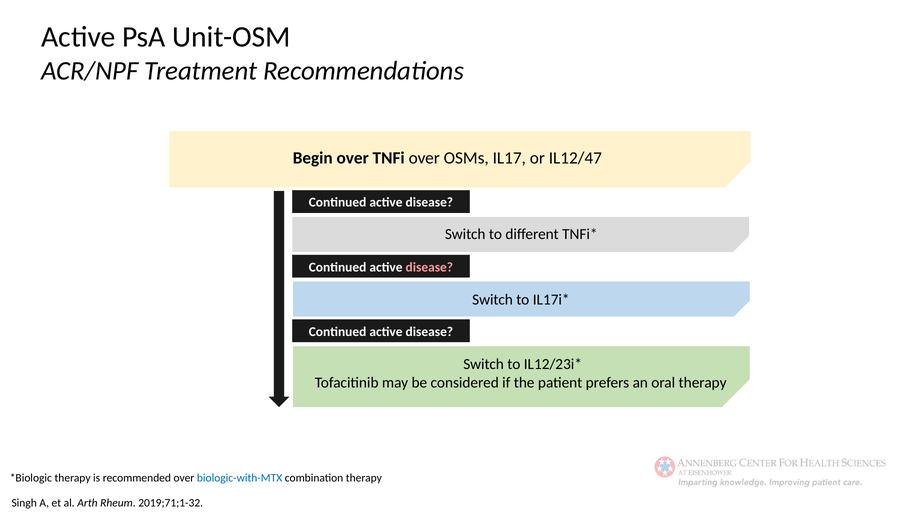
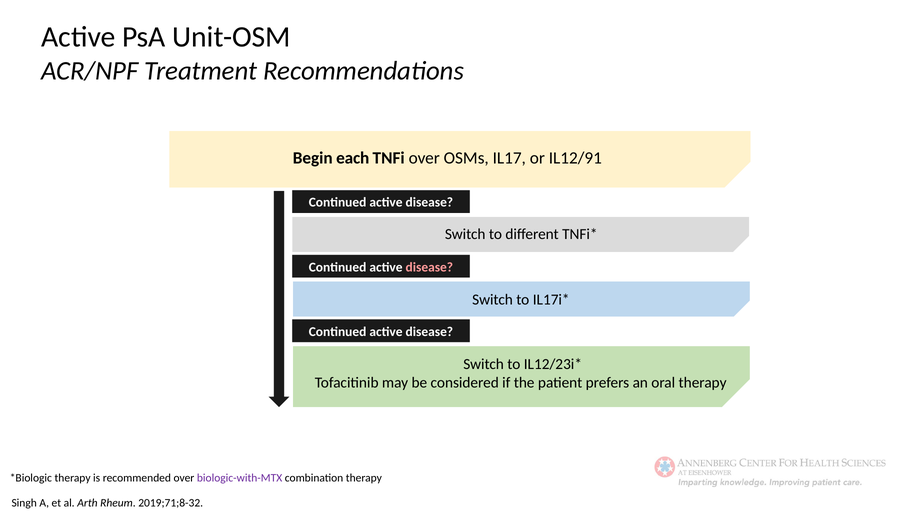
Begin over: over -> each
IL12/47: IL12/47 -> IL12/91
biologic-with-MTX colour: blue -> purple
2019;71;1-32: 2019;71;1-32 -> 2019;71;8-32
